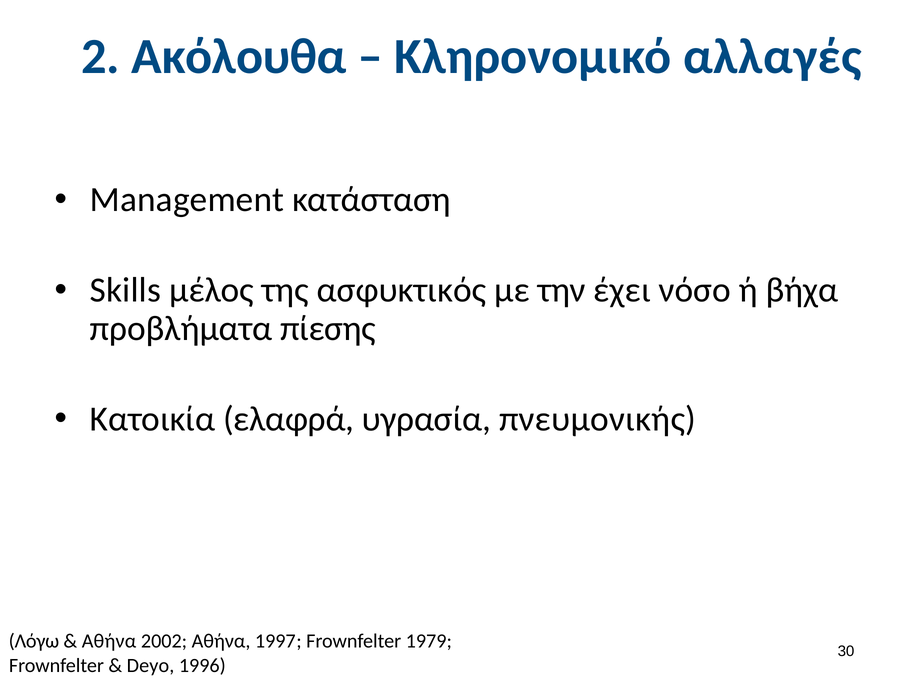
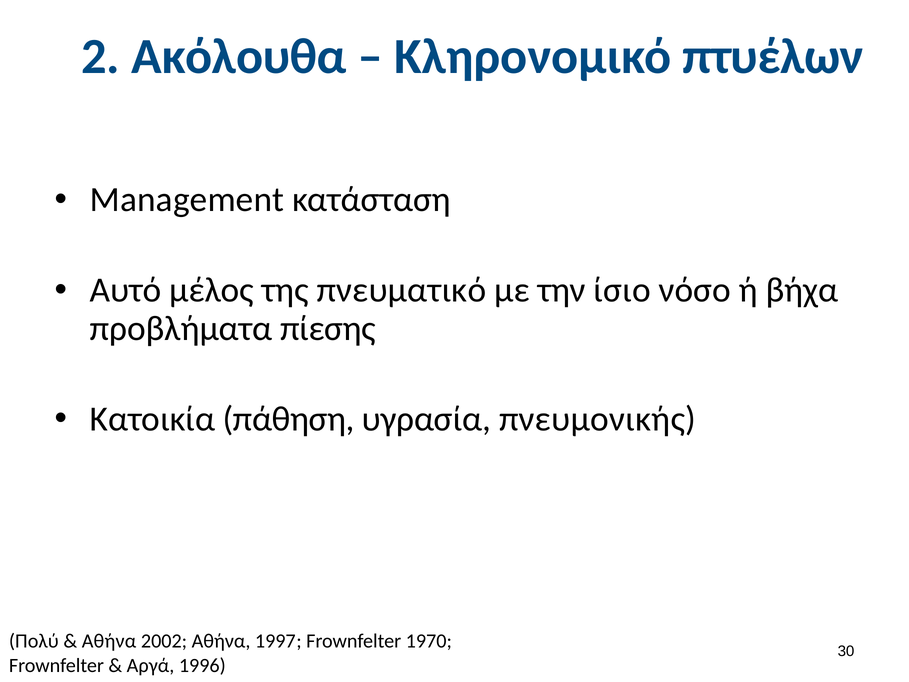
αλλαγές: αλλαγές -> πτυέλων
Skills: Skills -> Αυτό
ασφυκτικός: ασφυκτικός -> πνευματικό
έχει: έχει -> ίσιο
ελαφρά: ελαφρά -> πάθηση
Λόγω: Λόγω -> Πολύ
1979: 1979 -> 1970
Deyo: Deyo -> Αργά
